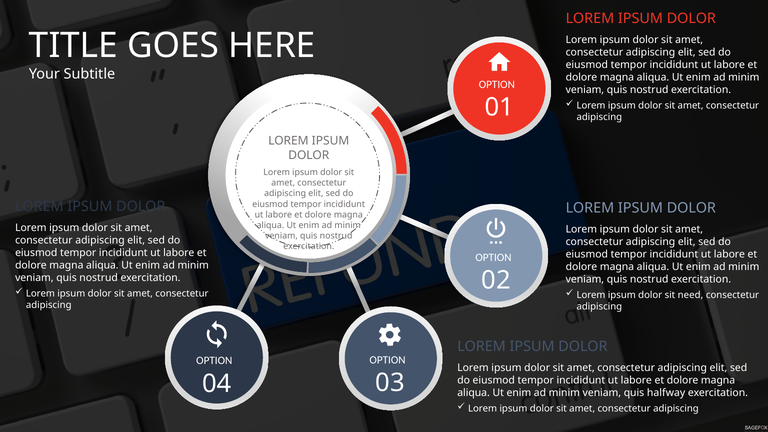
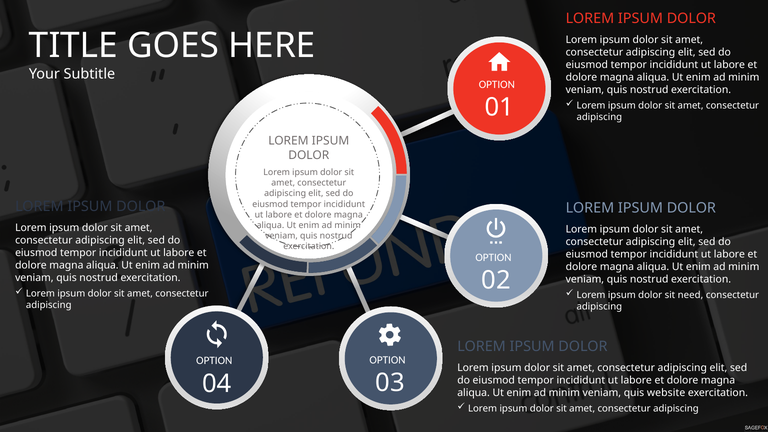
halfway: halfway -> website
